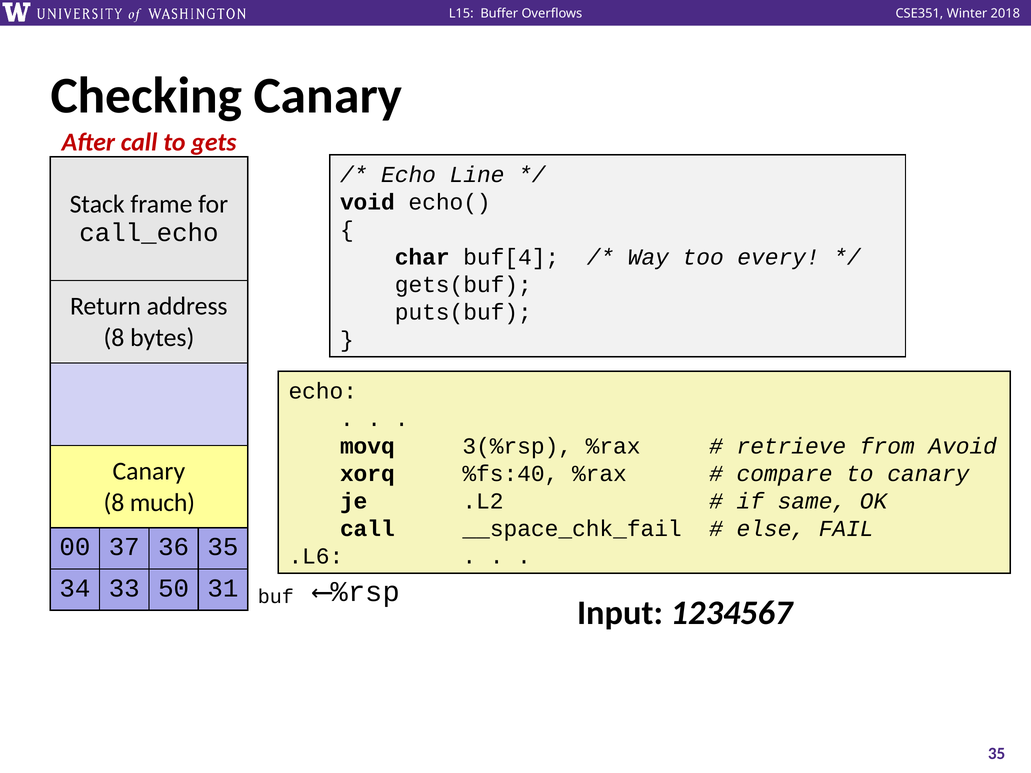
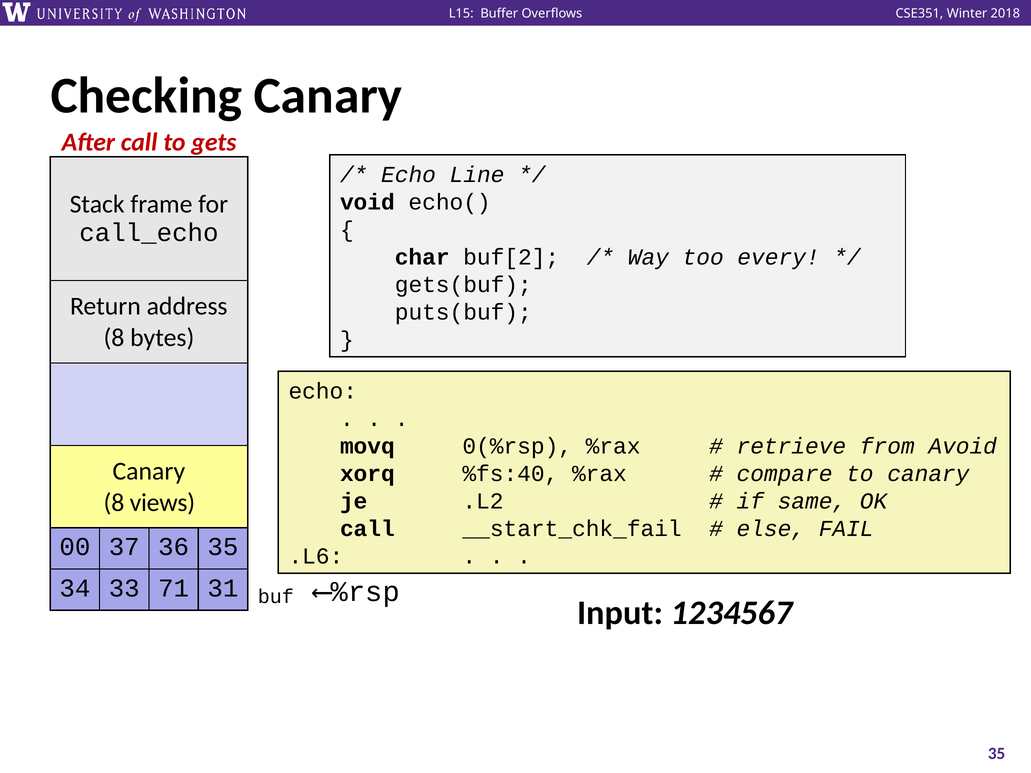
buf[4: buf[4 -> buf[2
3(%rsp: 3(%rsp -> 0(%rsp
much: much -> views
__space_chk_fail: __space_chk_fail -> __start_chk_fail
50: 50 -> 71
